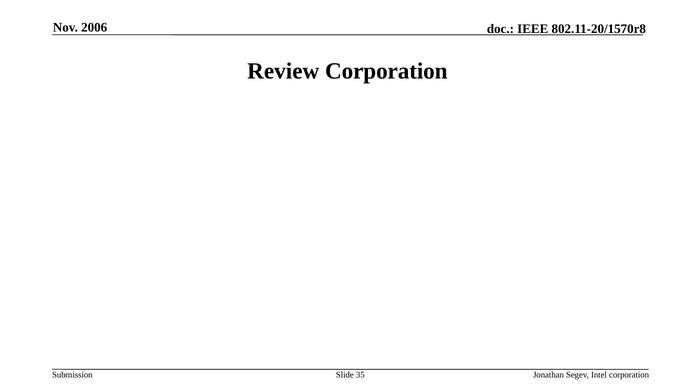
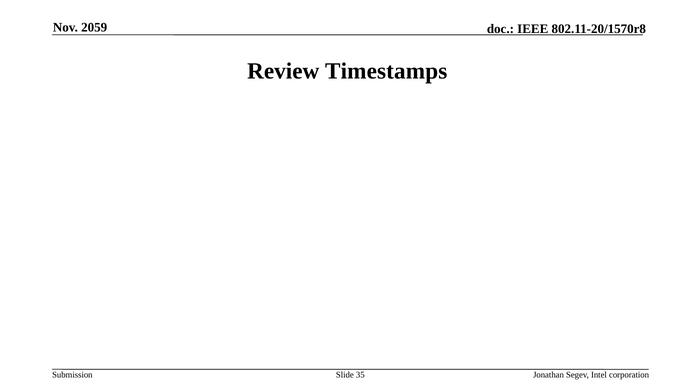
2006: 2006 -> 2059
Review Corporation: Corporation -> Timestamps
